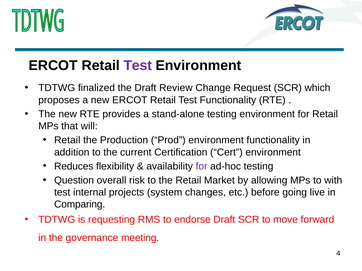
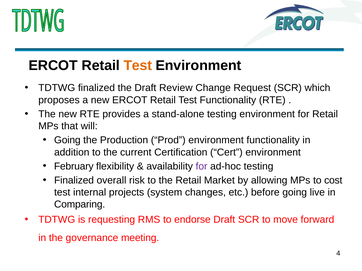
Test at (138, 66) colour: purple -> orange
Retail at (67, 140): Retail -> Going
Reduces: Reduces -> February
Question at (74, 181): Question -> Finalized
with: with -> cost
